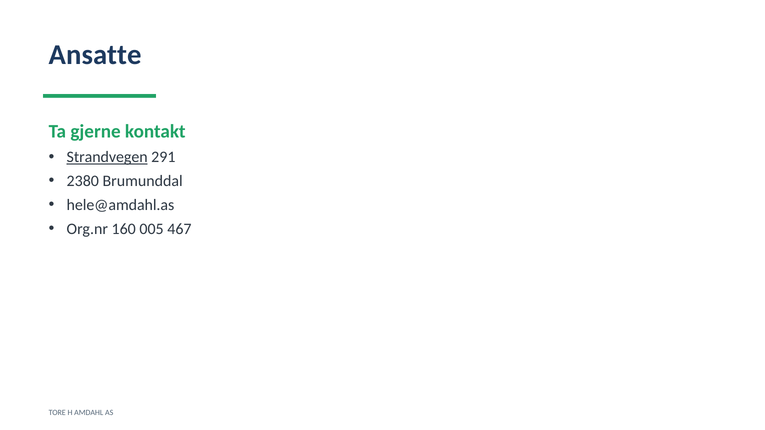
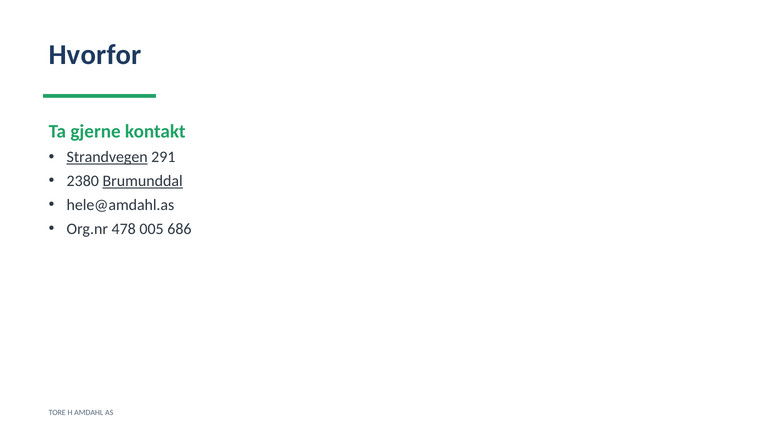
Ansatte: Ansatte -> Hvorfor
Brumunddal underline: none -> present
160: 160 -> 478
467: 467 -> 686
